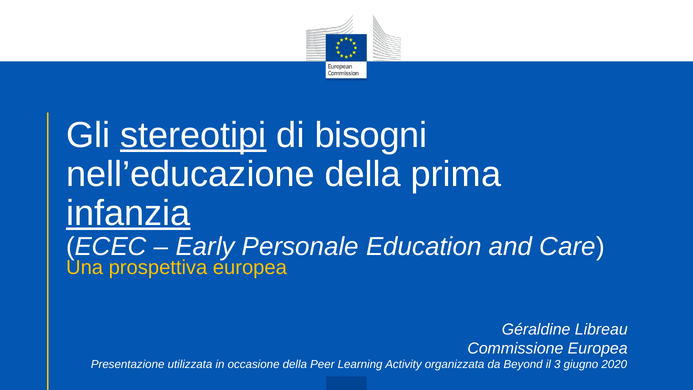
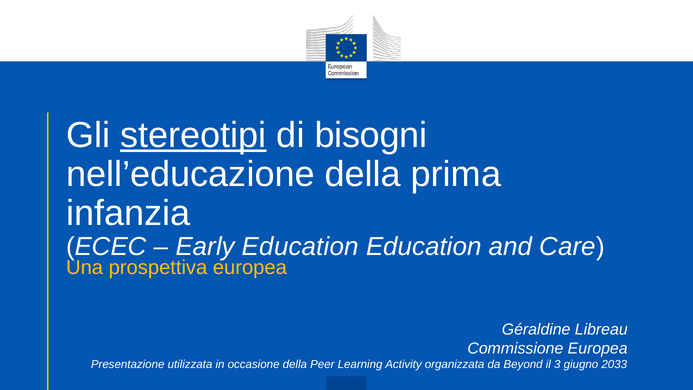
infanzia underline: present -> none
Early Personale: Personale -> Education
2020: 2020 -> 2033
